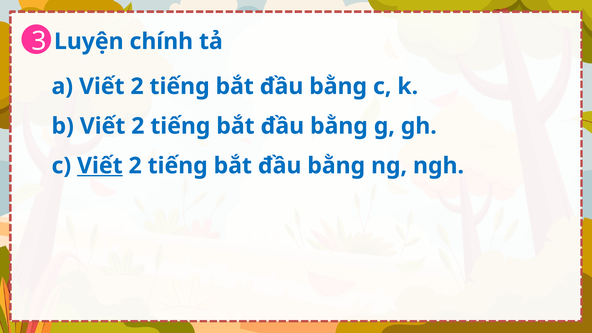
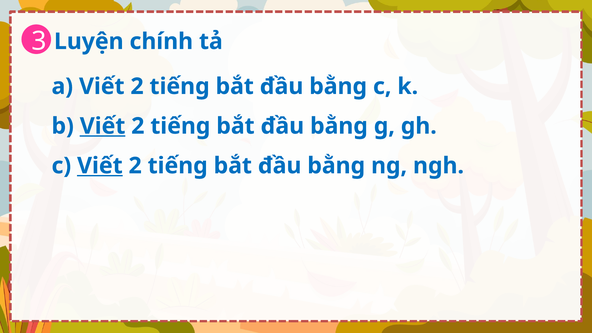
Viết at (103, 126) underline: none -> present
